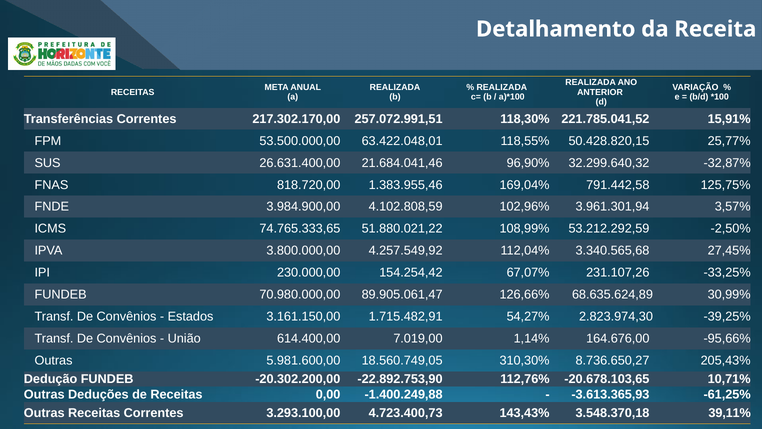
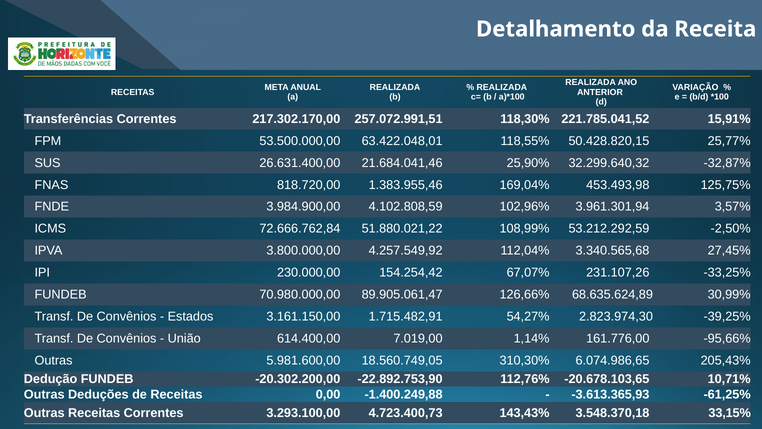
96,90%: 96,90% -> 25,90%
791.442,58: 791.442,58 -> 453.493,98
74.765.333,65: 74.765.333,65 -> 72.666.762,84
164.676,00: 164.676,00 -> 161.776,00
8.736.650,27: 8.736.650,27 -> 6.074.986,65
39,11%: 39,11% -> 33,15%
